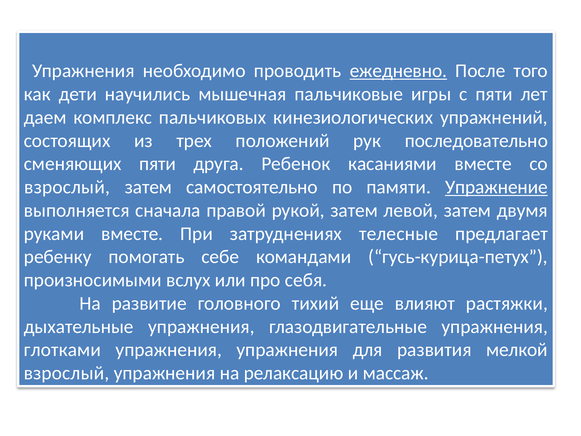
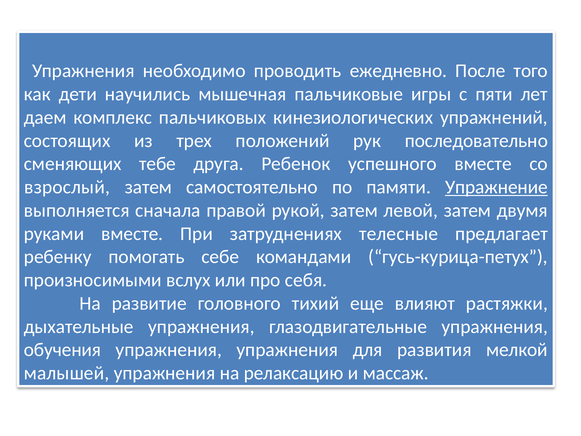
ежедневно underline: present -> none
сменяющих пяти: пяти -> тебе
касаниями: касаниями -> успешного
глотками: глотками -> обучения
взрослый at (67, 373): взрослый -> малышей
